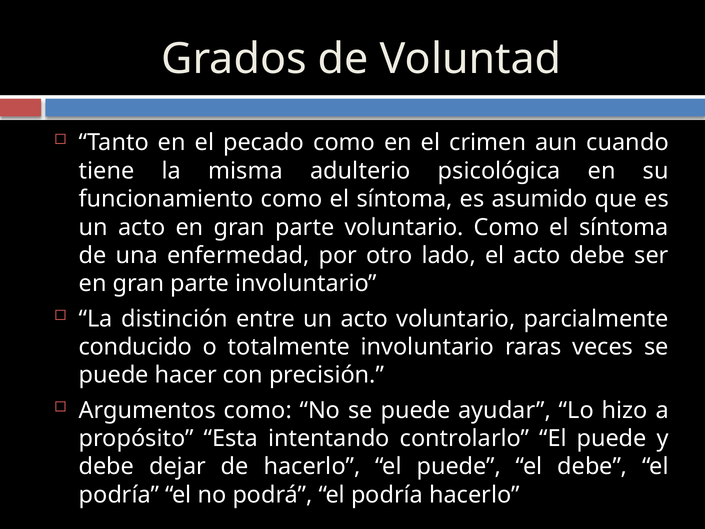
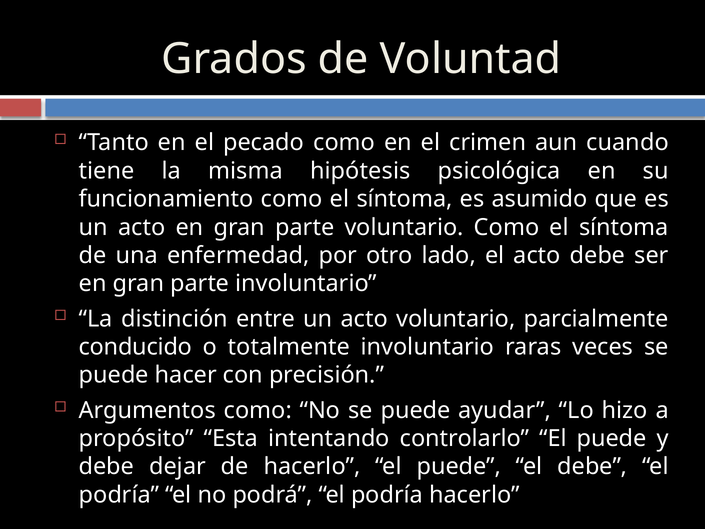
adulterio: adulterio -> hipótesis
